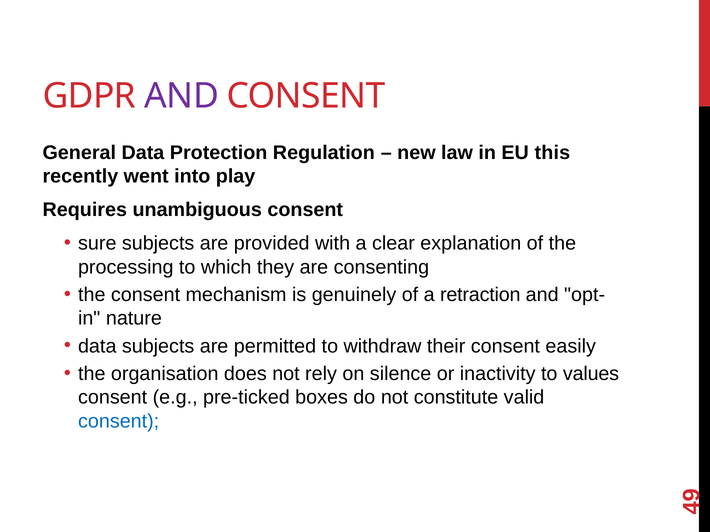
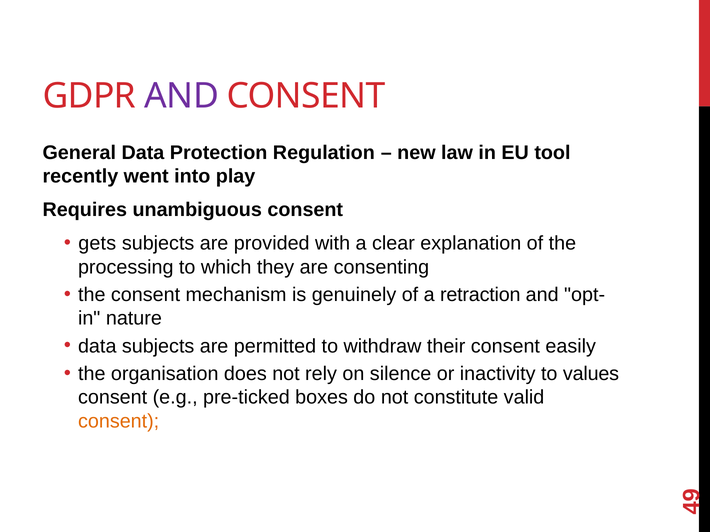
this: this -> tool
sure: sure -> gets
consent at (119, 421) colour: blue -> orange
